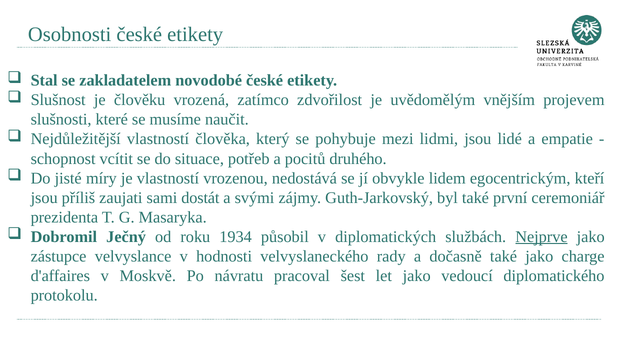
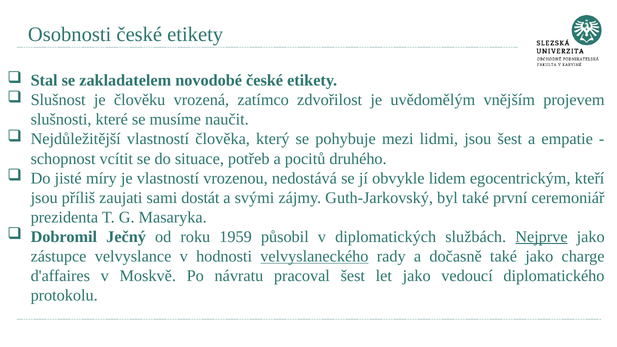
jsou lidé: lidé -> šest
1934: 1934 -> 1959
velvyslaneckého underline: none -> present
